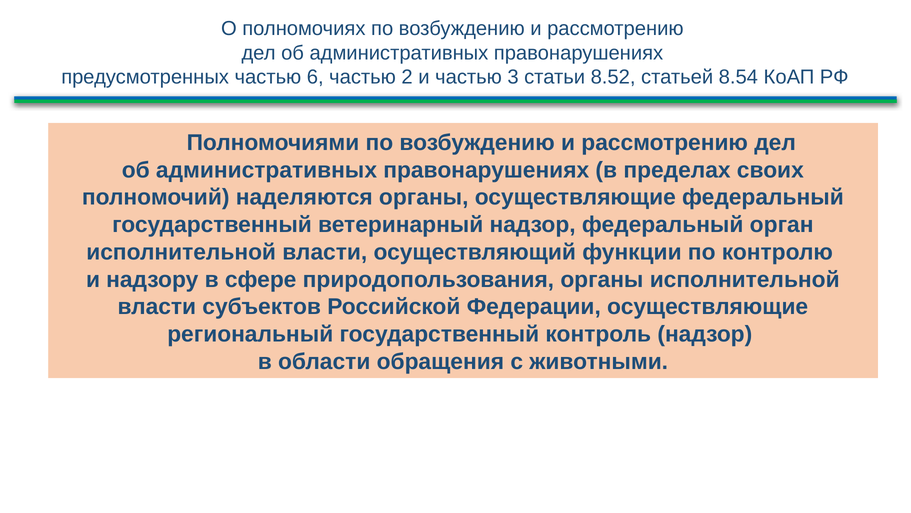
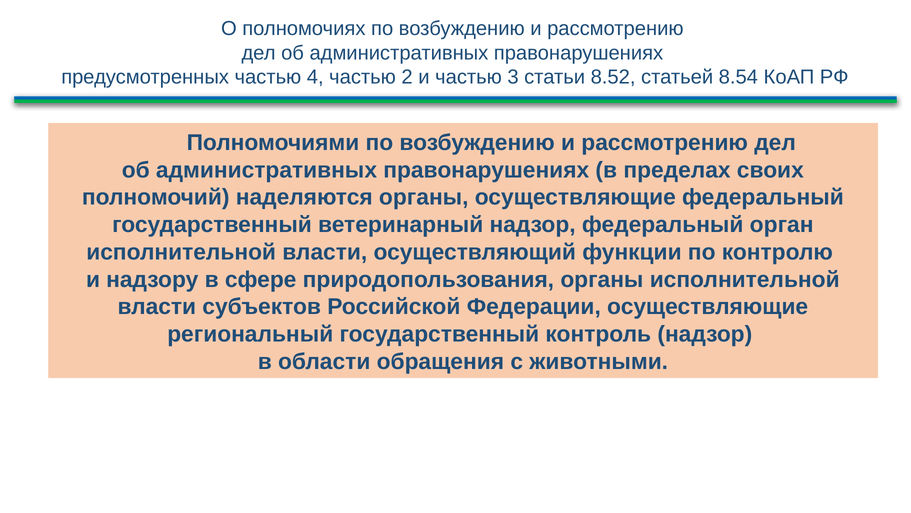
6: 6 -> 4
